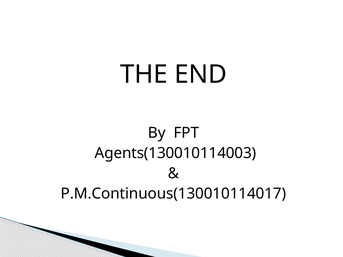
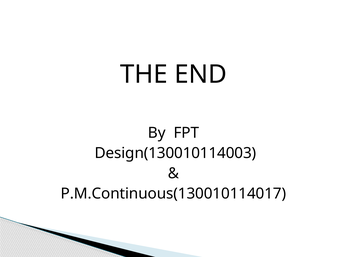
Agents(130010114003: Agents(130010114003 -> Design(130010114003
